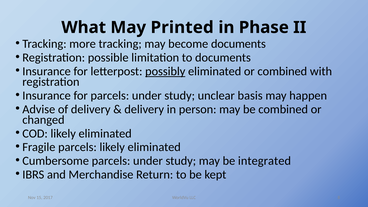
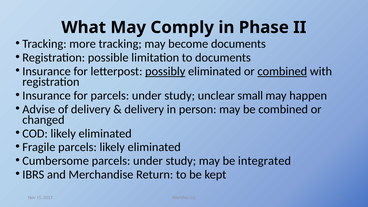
Printed: Printed -> Comply
combined at (282, 71) underline: none -> present
basis: basis -> small
